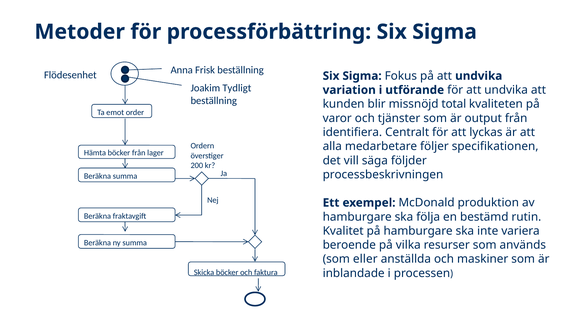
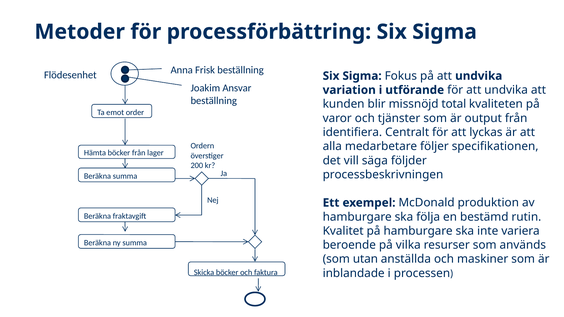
Tydligt: Tydligt -> Ansvar
eller: eller -> utan
